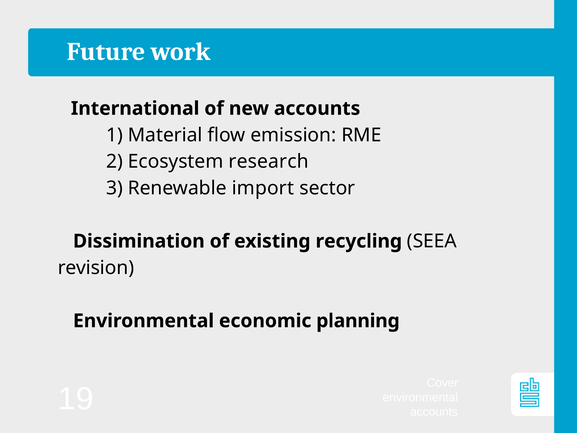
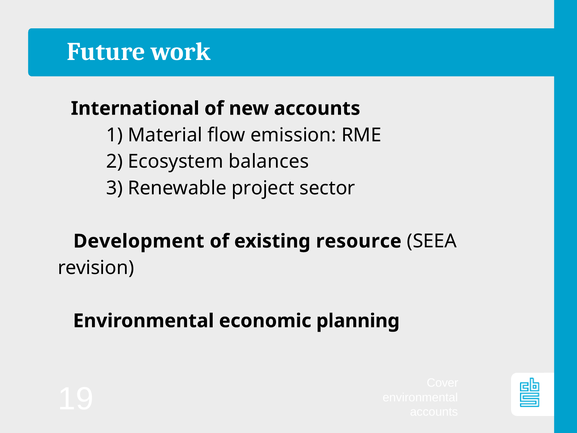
research: research -> balances
import: import -> project
Dissimination: Dissimination -> Development
recycling: recycling -> resource
